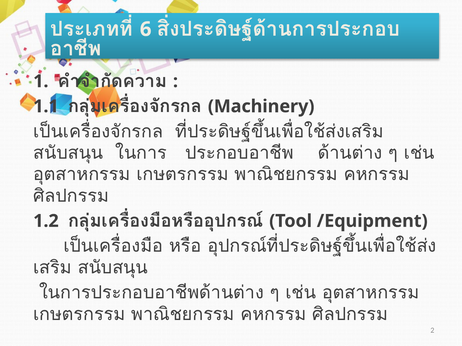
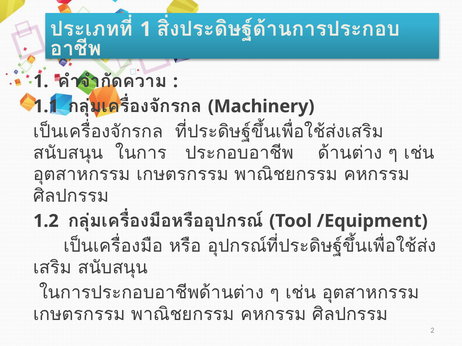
6 at (146, 29): 6 -> 1
